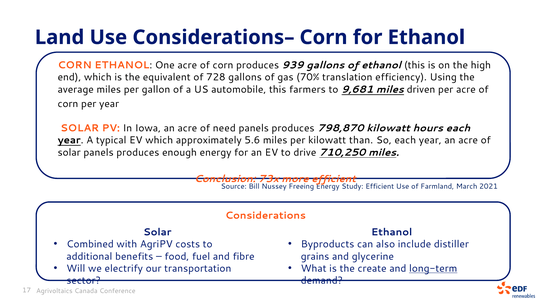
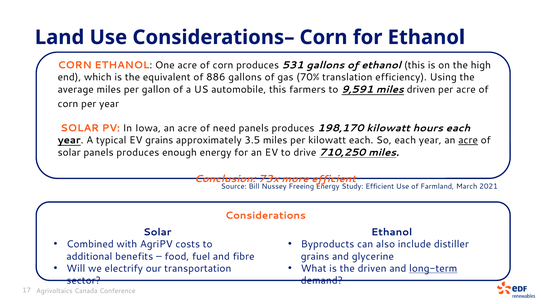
939: 939 -> 531
728: 728 -> 886
9,681: 9,681 -> 9,591
798,870: 798,870 -> 198,170
EV which: which -> grains
5.6: 5.6 -> 3.5
kilowatt than: than -> each
acre at (468, 140) underline: none -> present
the create: create -> driven
